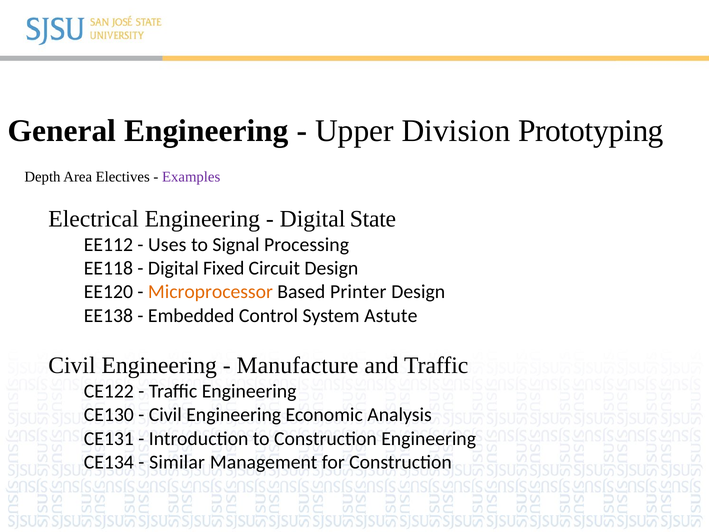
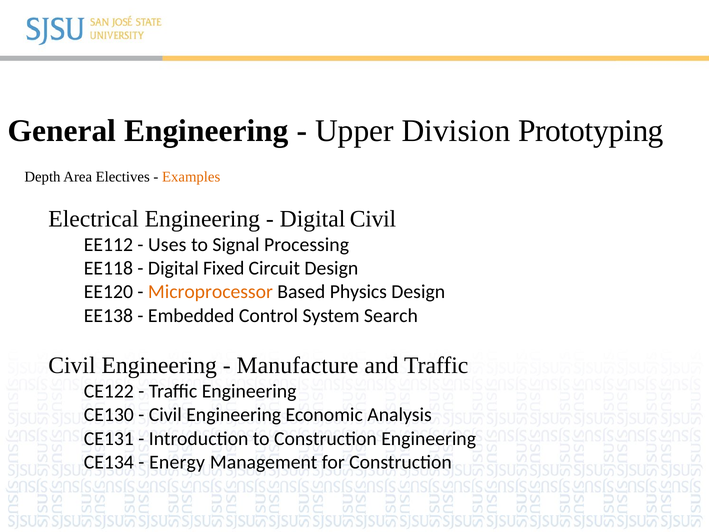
Examples colour: purple -> orange
Digital State: State -> Civil
Printer: Printer -> Physics
Astute: Astute -> Search
Similar: Similar -> Energy
